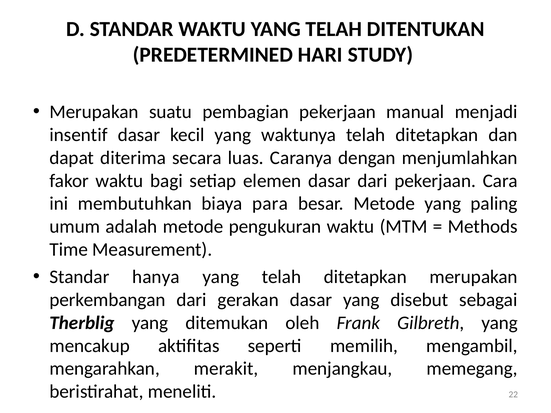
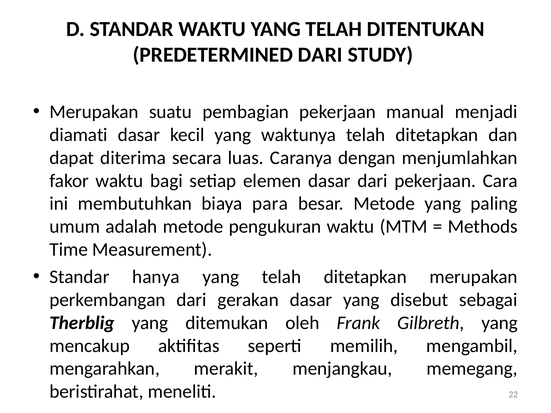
PREDETERMINED HARI: HARI -> DARI
insentif: insentif -> diamati
